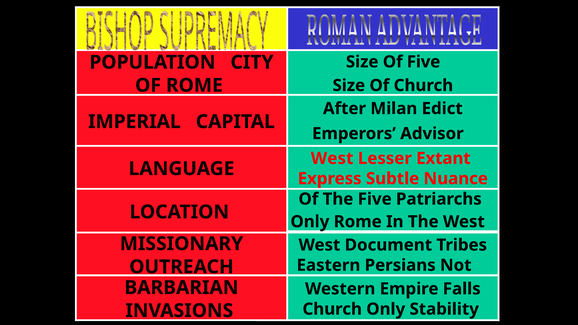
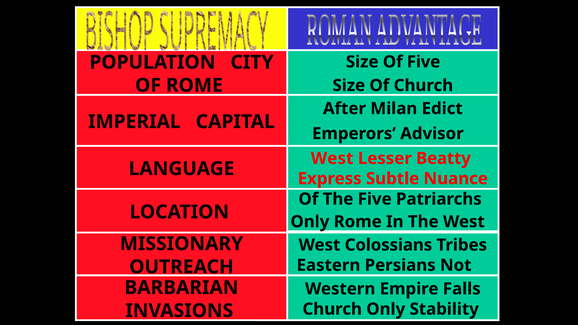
Extant: Extant -> Beatty
Document: Document -> Colossians
